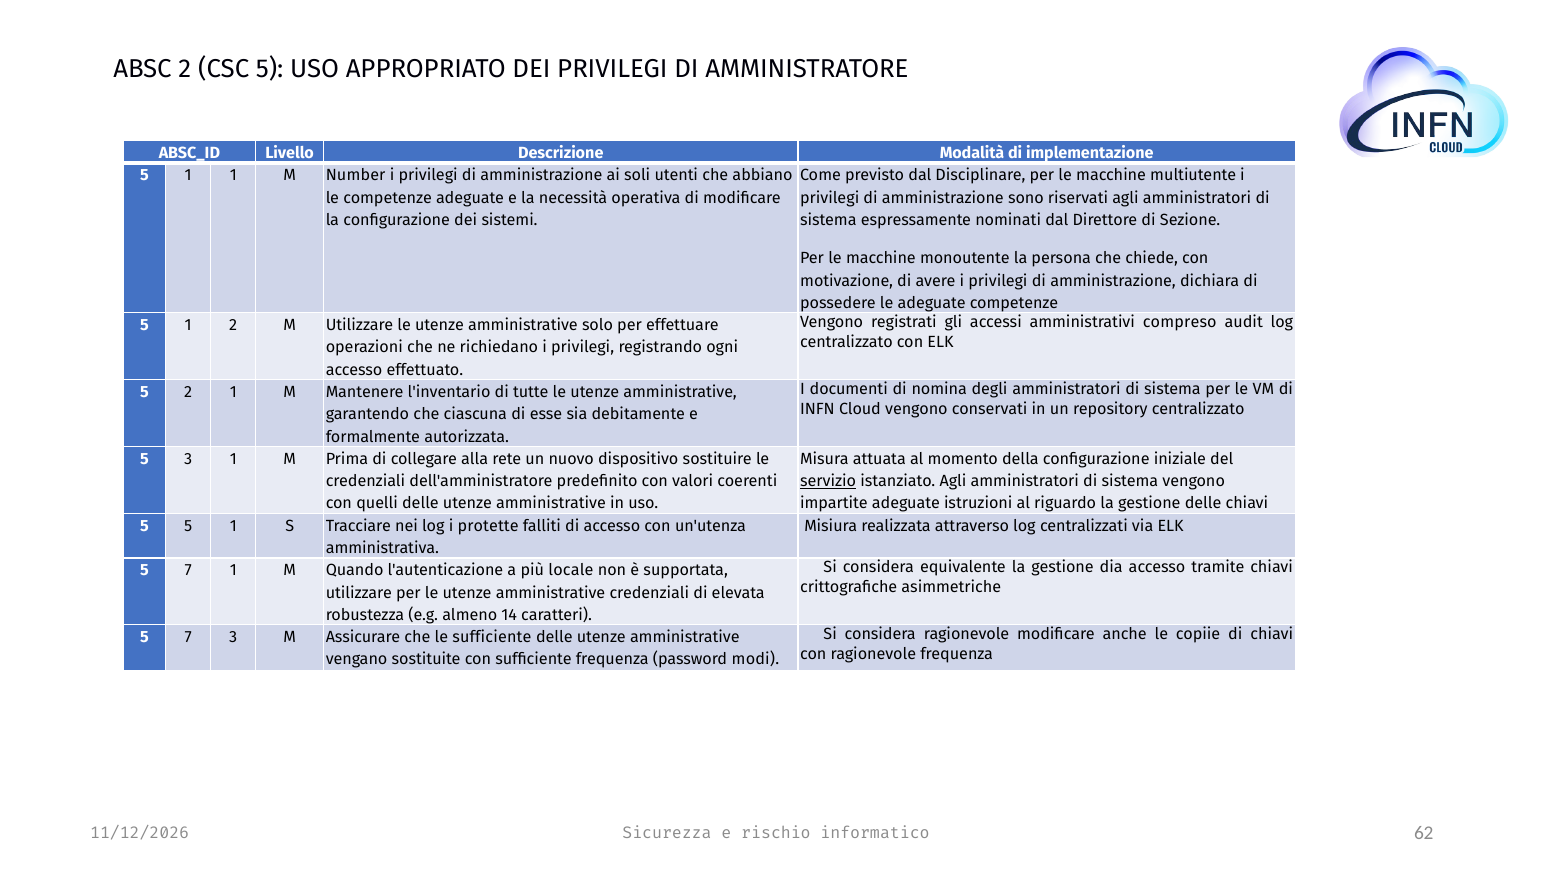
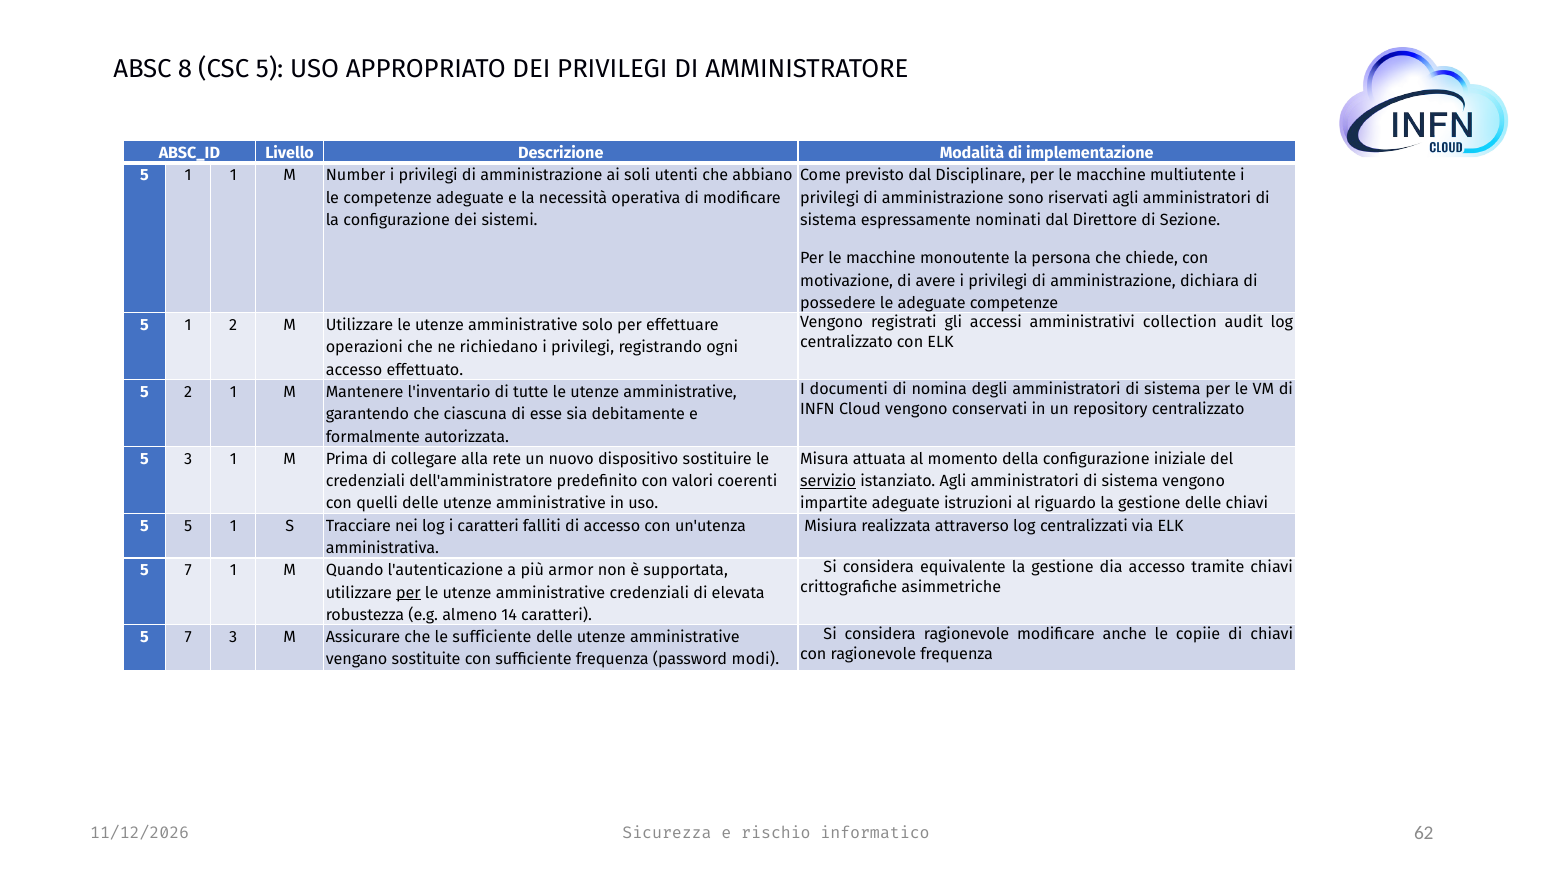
ABSC 2: 2 -> 8
compreso: compreso -> collection
i protette: protette -> caratteri
locale: locale -> armor
per at (408, 593) underline: none -> present
